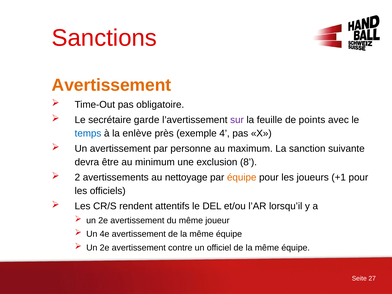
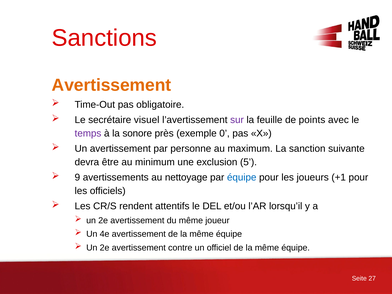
garde: garde -> visuel
temps colour: blue -> purple
enlève: enlève -> sonore
4: 4 -> 0
8: 8 -> 5
2: 2 -> 9
équipe at (242, 177) colour: orange -> blue
